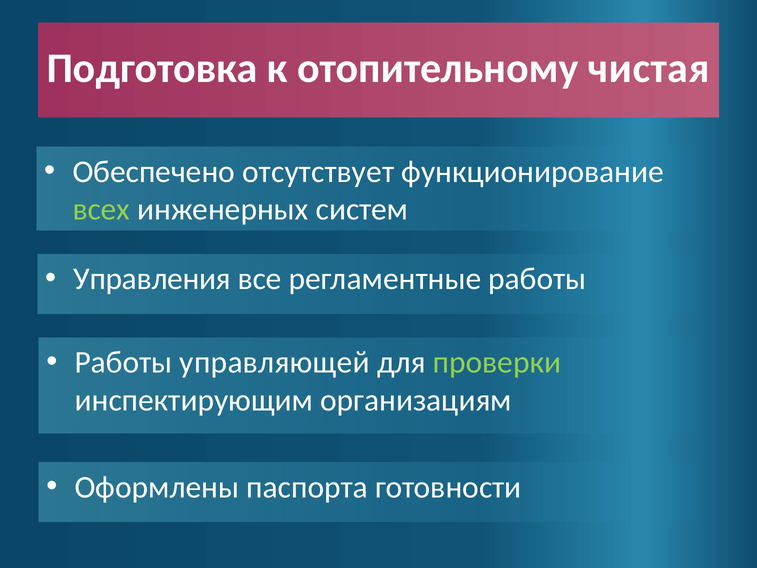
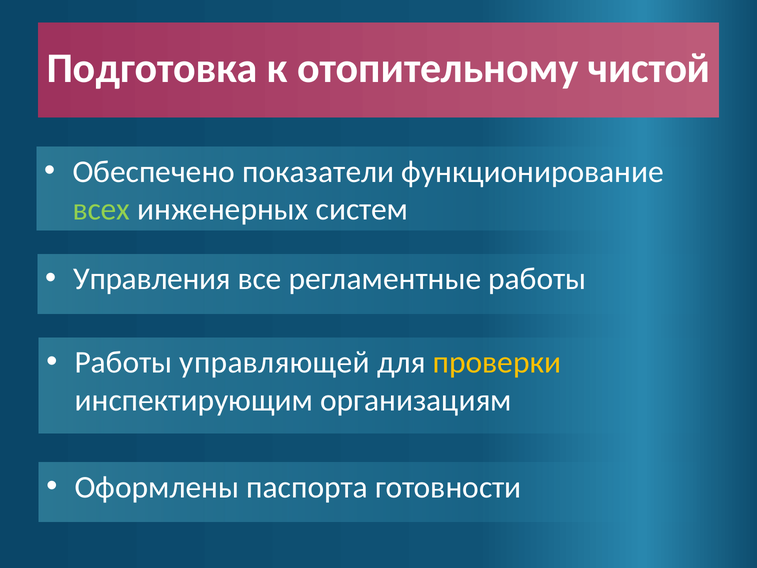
чистая: чистая -> чистой
отсутствует: отсутствует -> показатели
проверки colour: light green -> yellow
